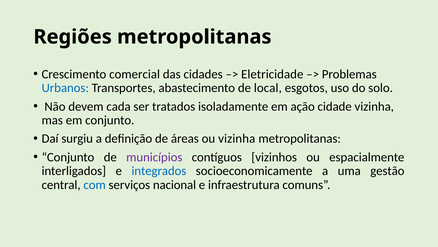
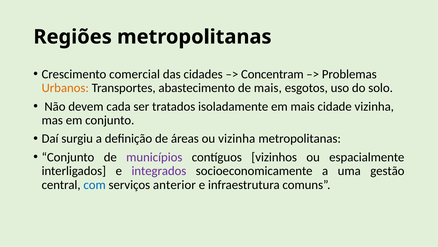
Eletricidade: Eletricidade -> Concentram
Urbanos colour: blue -> orange
de local: local -> mais
em ação: ação -> mais
integrados colour: blue -> purple
nacional: nacional -> anterior
